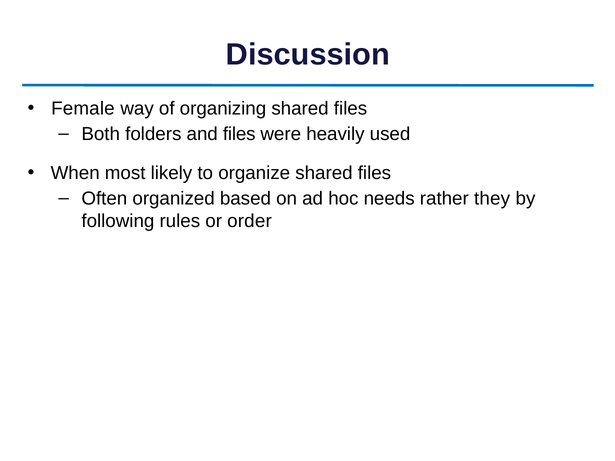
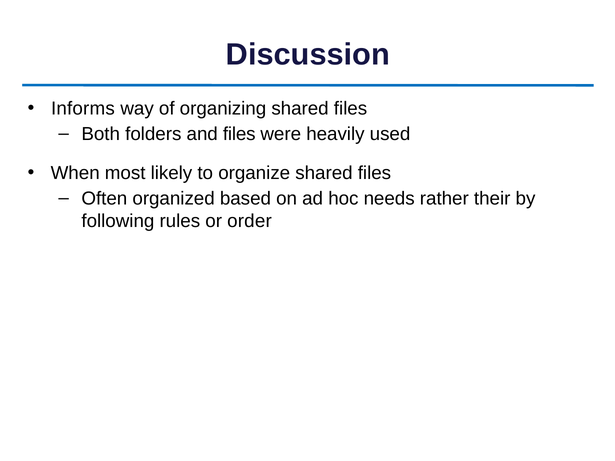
Female: Female -> Informs
they: they -> their
